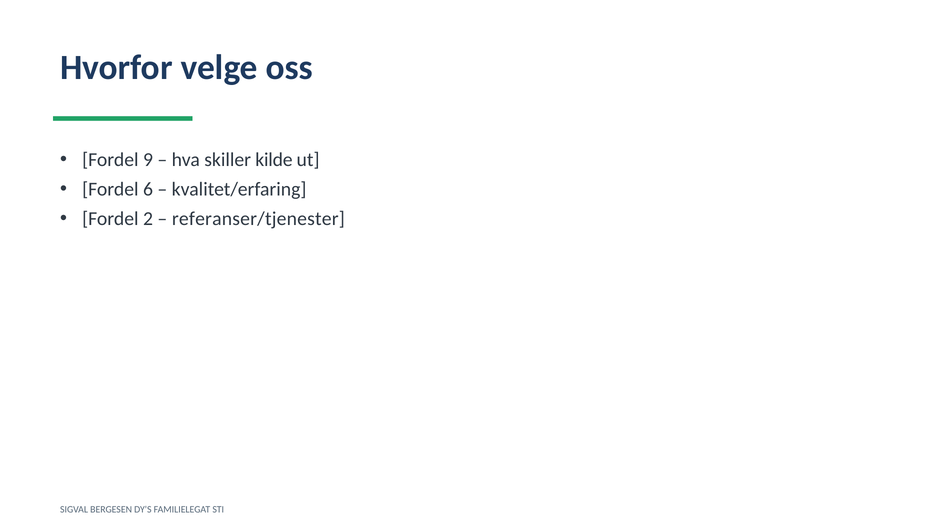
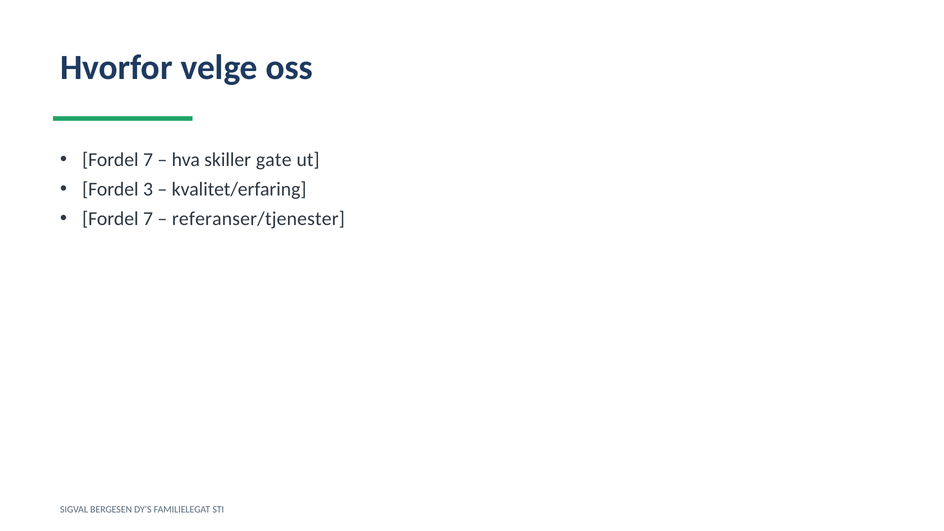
9 at (148, 160): 9 -> 7
kilde: kilde -> gate
6: 6 -> 3
2 at (148, 219): 2 -> 7
